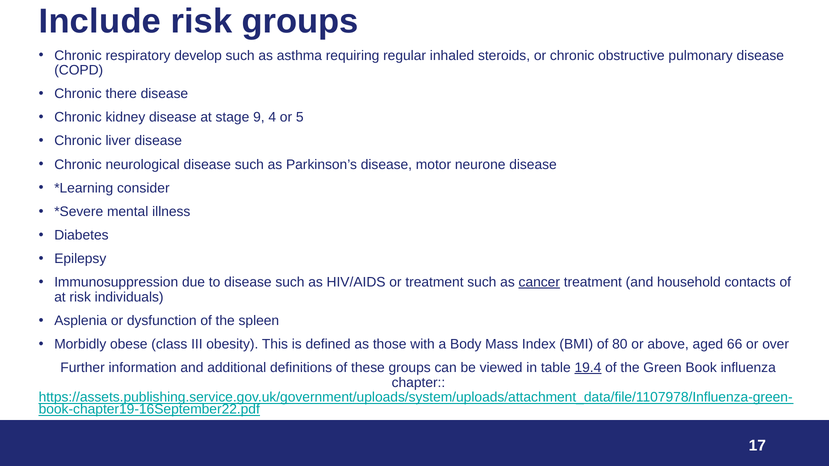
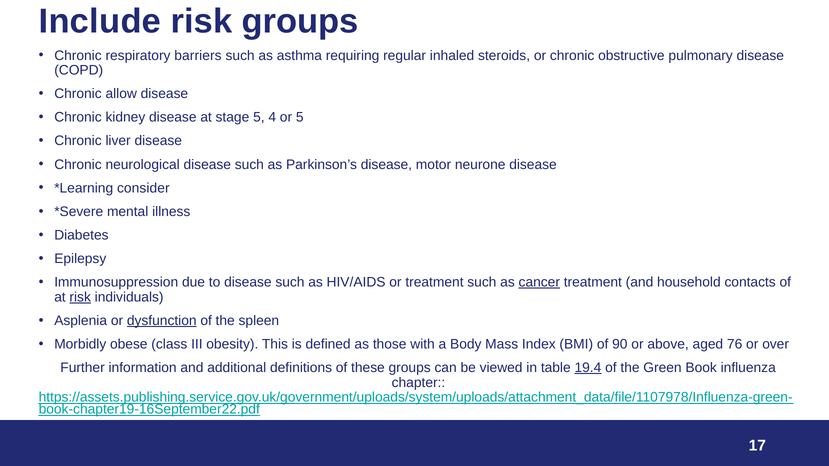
develop: develop -> barriers
there: there -> allow
stage 9: 9 -> 5
risk at (80, 297) underline: none -> present
dysfunction underline: none -> present
80: 80 -> 90
66: 66 -> 76
